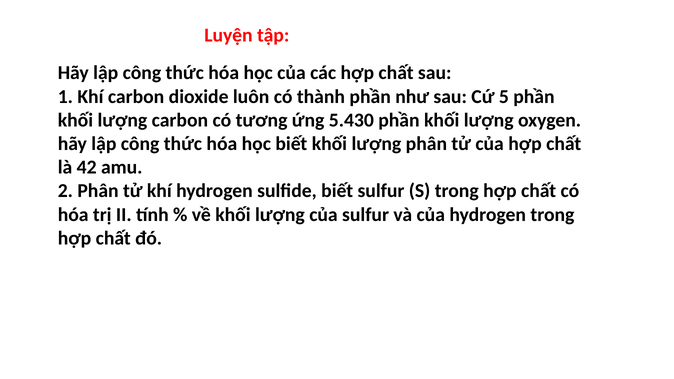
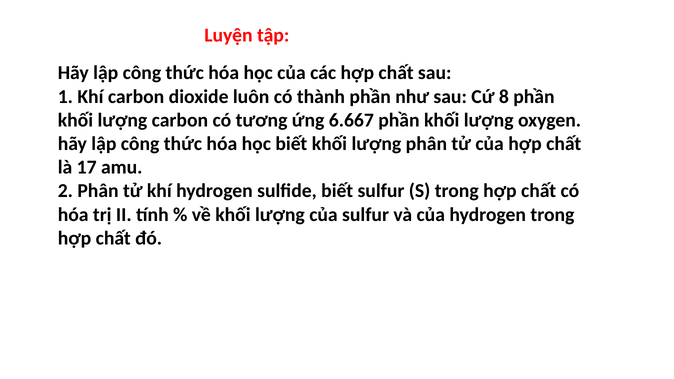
5: 5 -> 8
5.430: 5.430 -> 6.667
42: 42 -> 17
